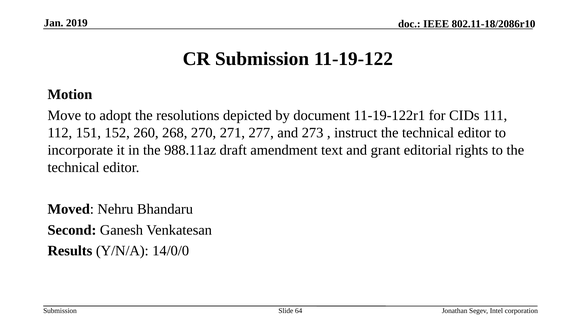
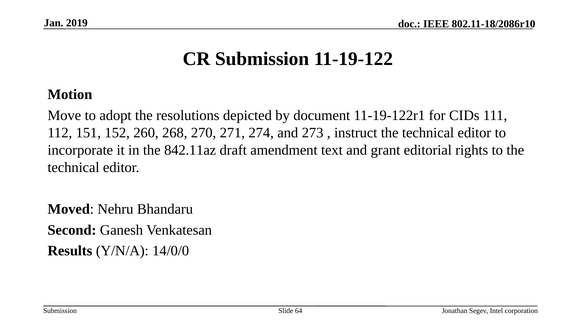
277: 277 -> 274
988.11az: 988.11az -> 842.11az
